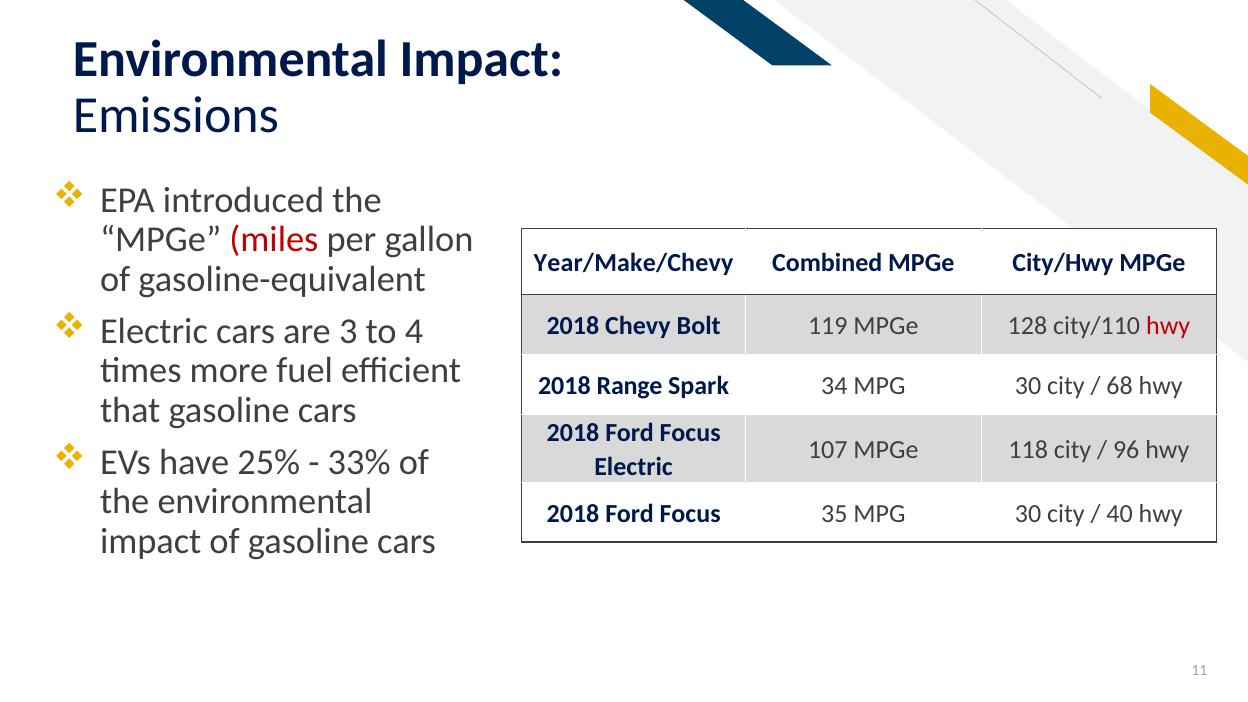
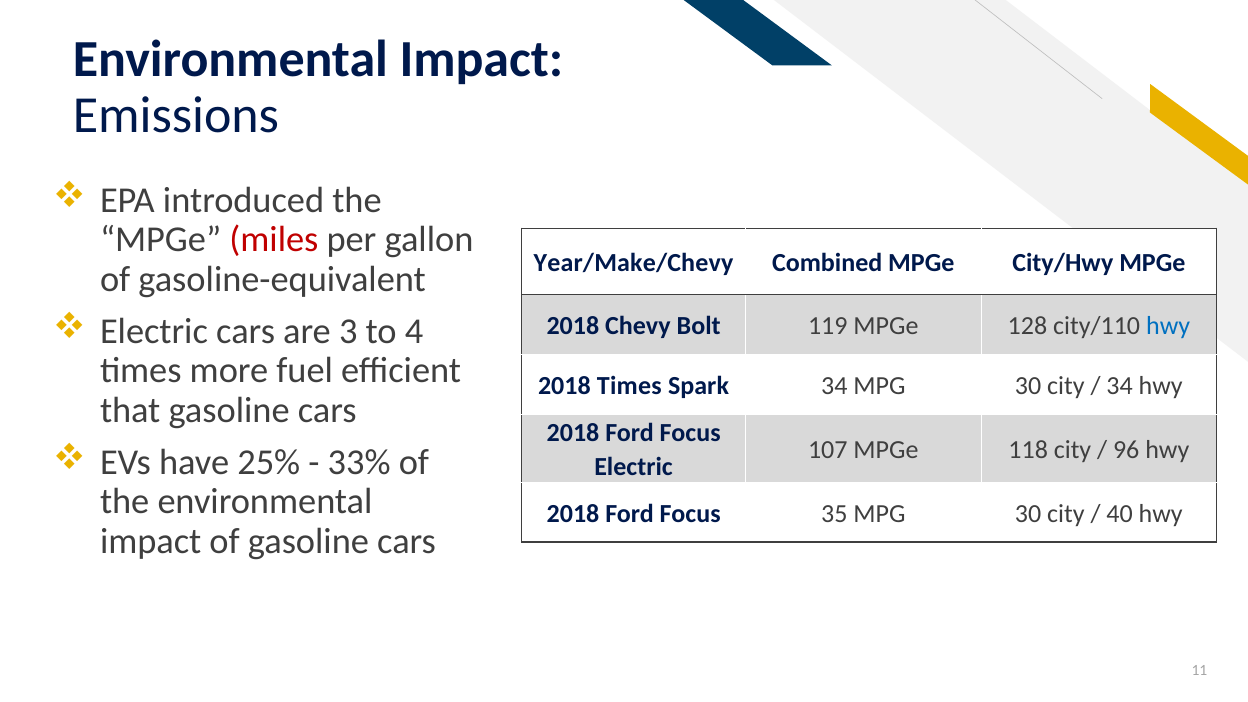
hwy at (1168, 326) colour: red -> blue
2018 Range: Range -> Times
68 at (1120, 386): 68 -> 34
